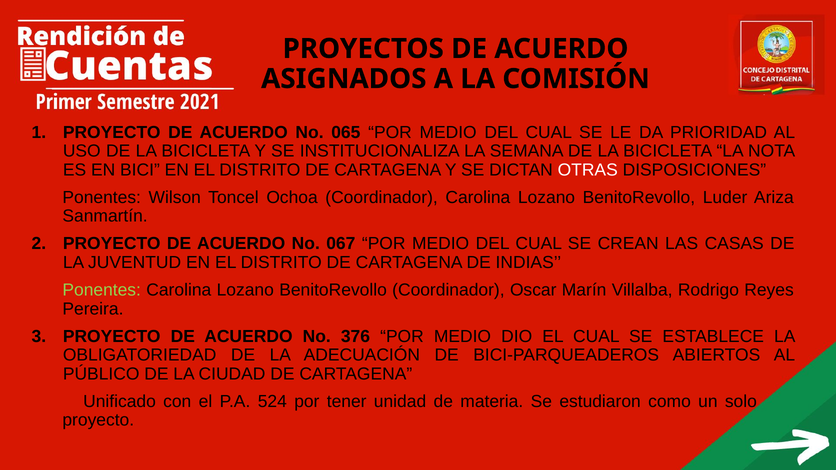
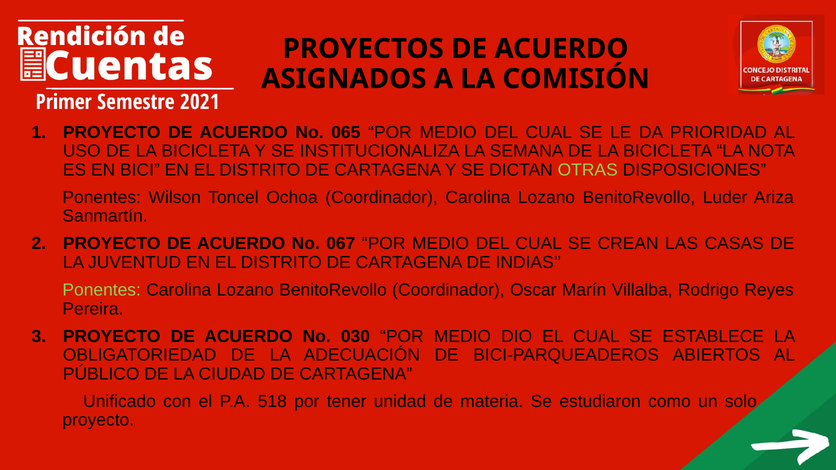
OTRAS colour: white -> light green
376: 376 -> 030
524: 524 -> 518
